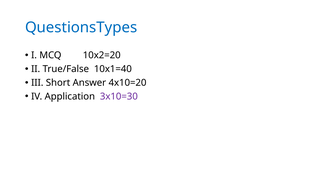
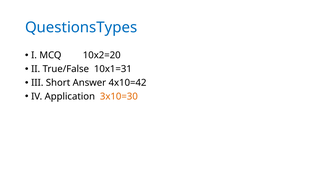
10x1=40: 10x1=40 -> 10x1=31
4x10=20: 4x10=20 -> 4x10=42
3x10=30 colour: purple -> orange
